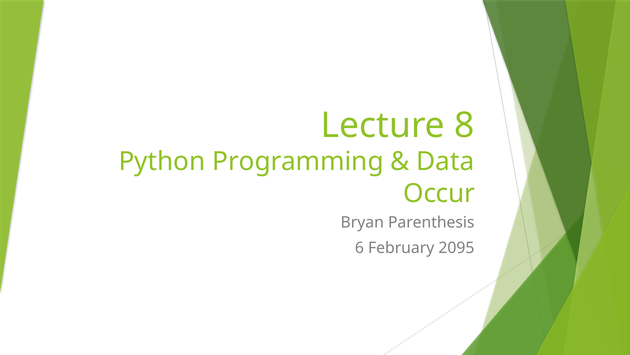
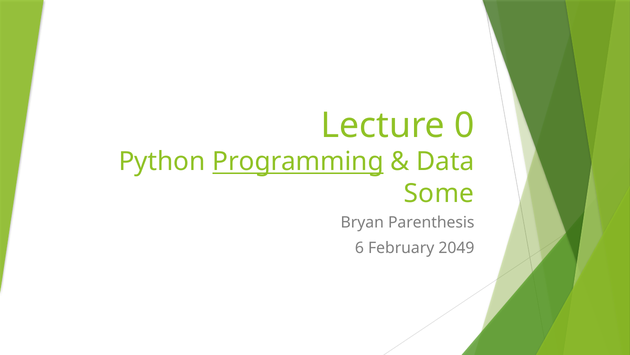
8: 8 -> 0
Programming underline: none -> present
Occur: Occur -> Some
2095: 2095 -> 2049
